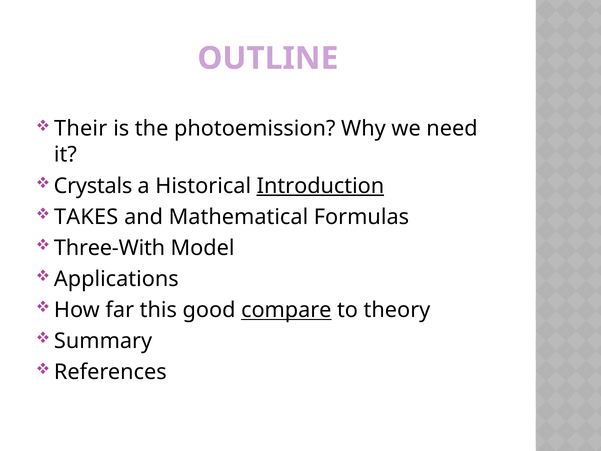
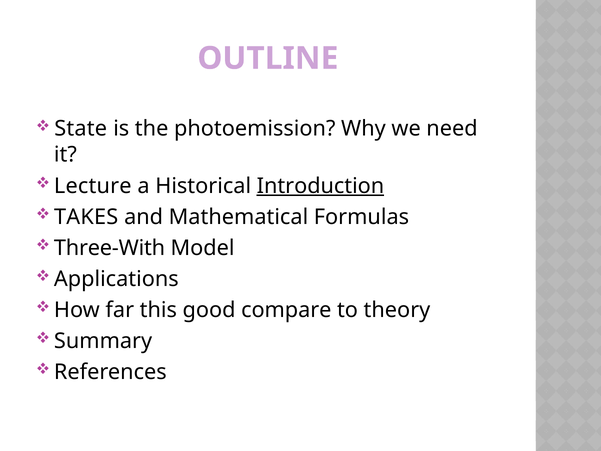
Their: Their -> State
Crystals: Crystals -> Lecture
compare underline: present -> none
